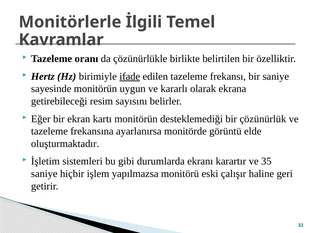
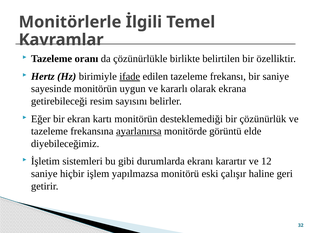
ayarlanırsa underline: none -> present
oluşturmaktadır: oluşturmaktadır -> diyebileceğimiz
35: 35 -> 12
